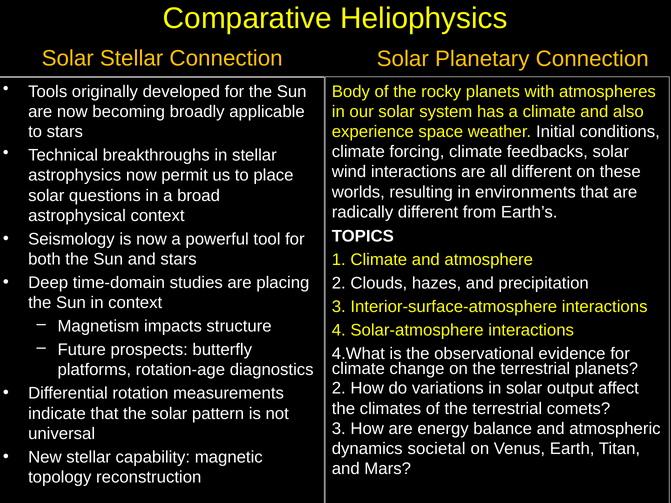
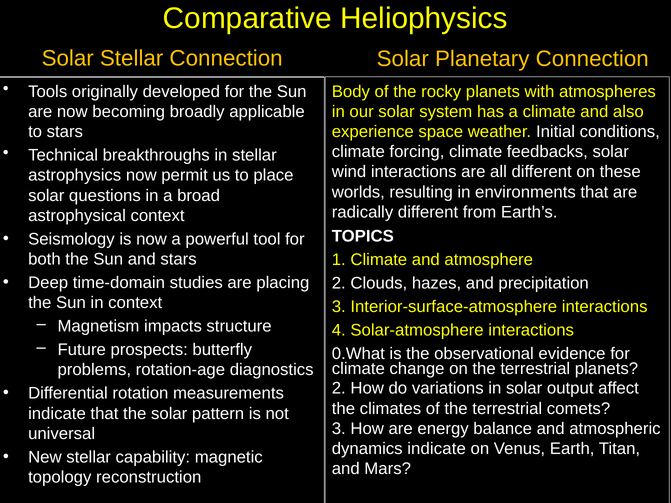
4.What: 4.What -> 0.What
platforms: platforms -> problems
dynamics societal: societal -> indicate
